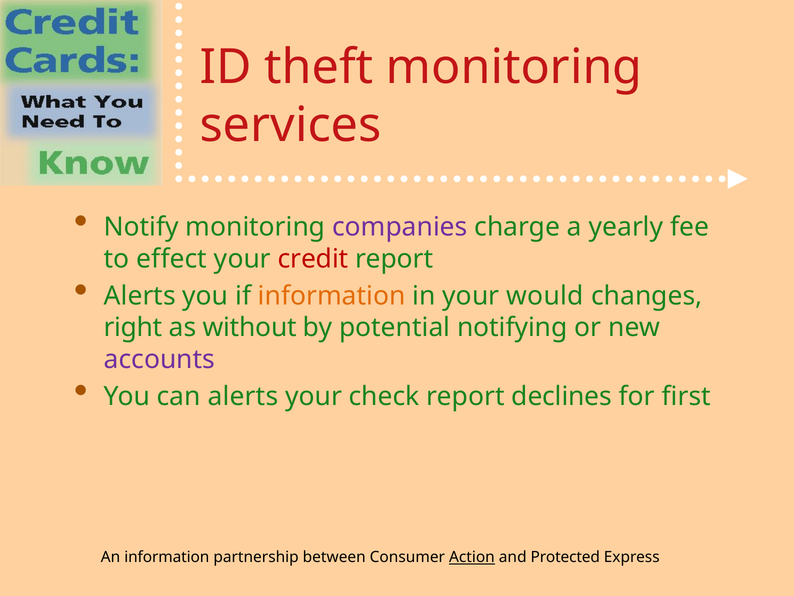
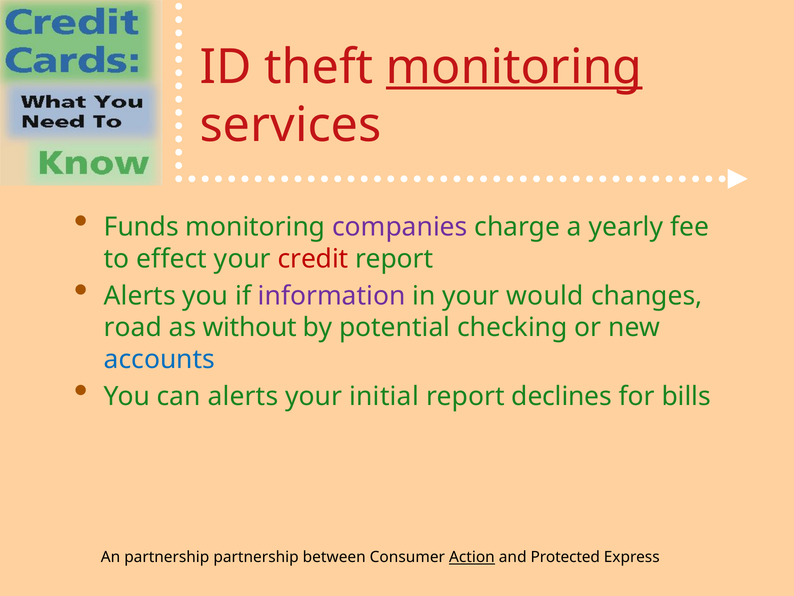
monitoring at (514, 67) underline: none -> present
Notify: Notify -> Funds
information at (332, 296) colour: orange -> purple
right: right -> road
notifying: notifying -> checking
accounts colour: purple -> blue
check: check -> initial
first: first -> bills
An information: information -> partnership
